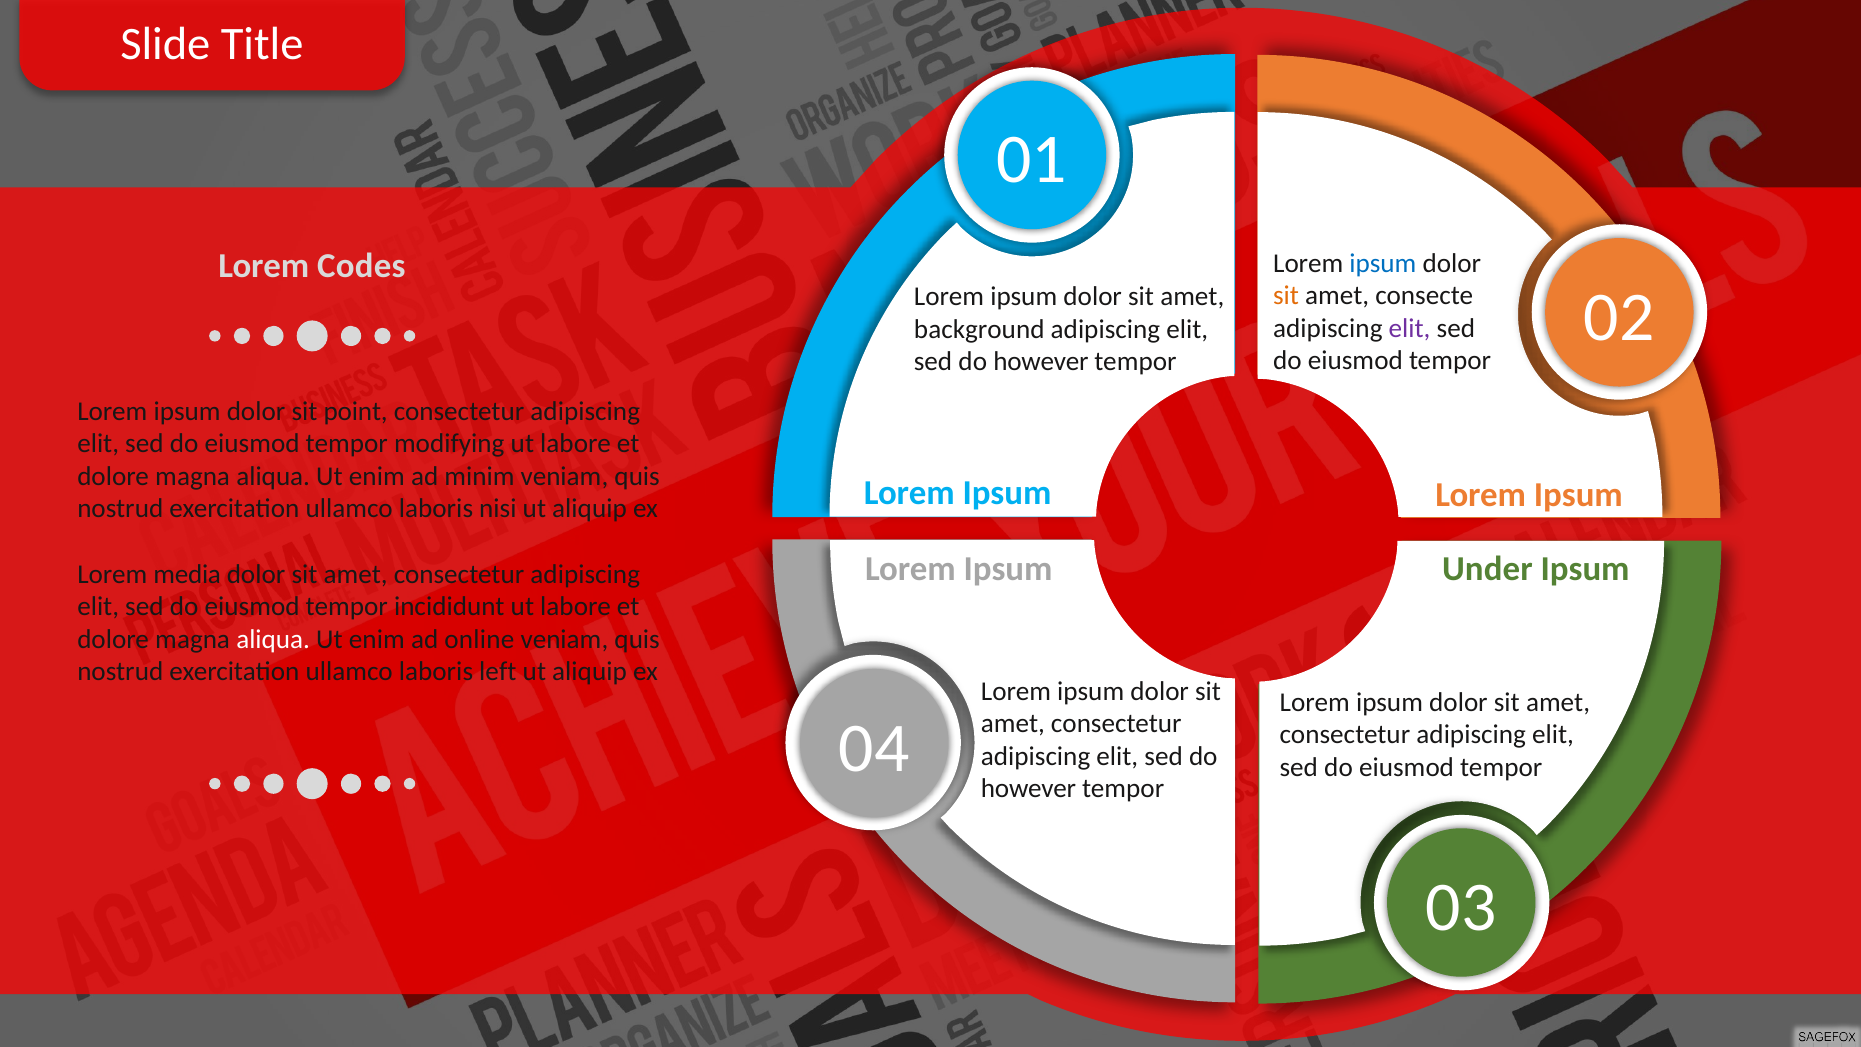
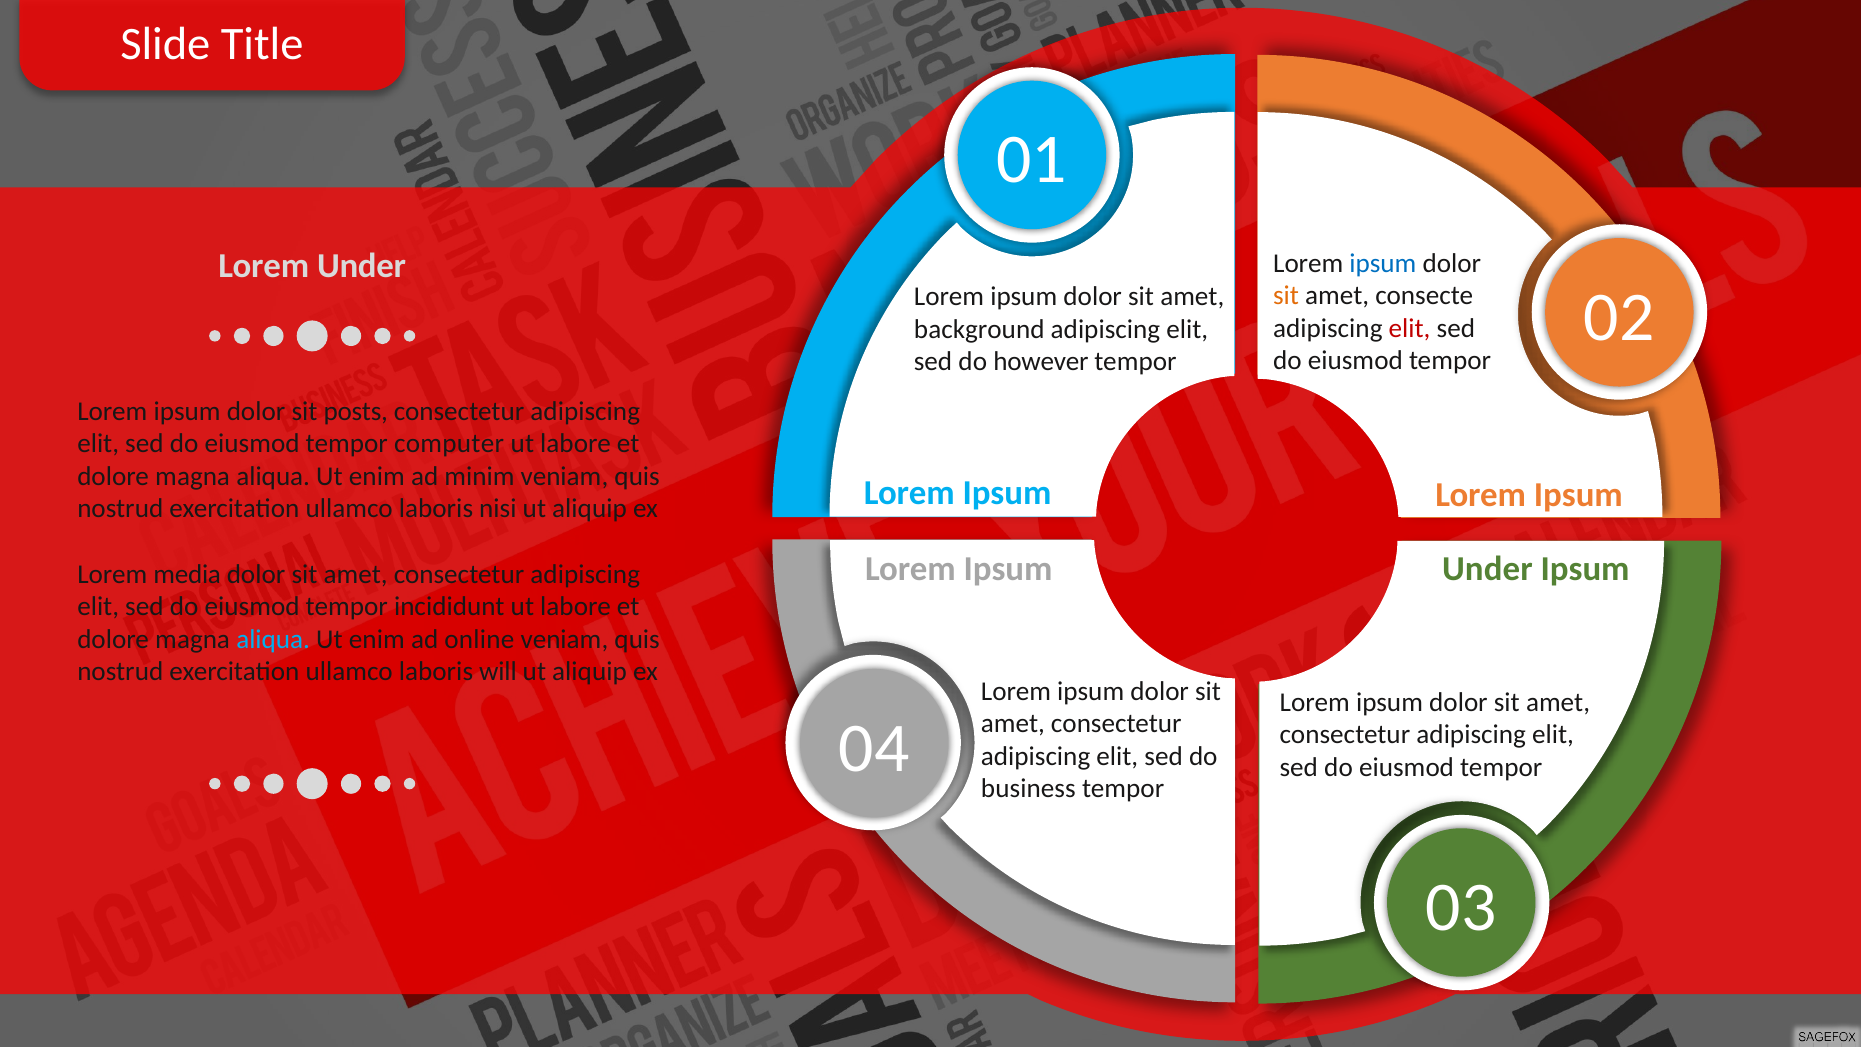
Lorem Codes: Codes -> Under
elit at (1409, 328) colour: purple -> red
point: point -> posts
modifying: modifying -> computer
aliqua at (273, 639) colour: white -> light blue
left: left -> will
however at (1029, 789): however -> business
